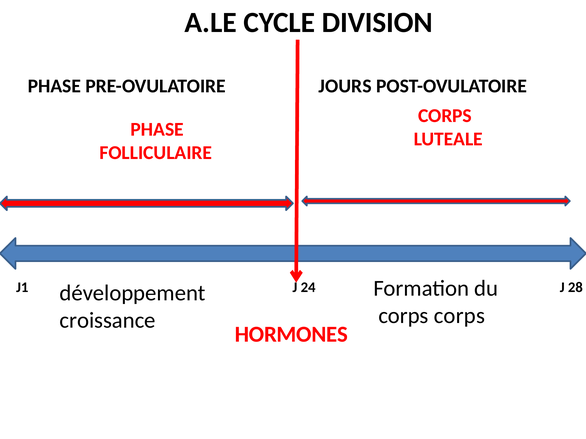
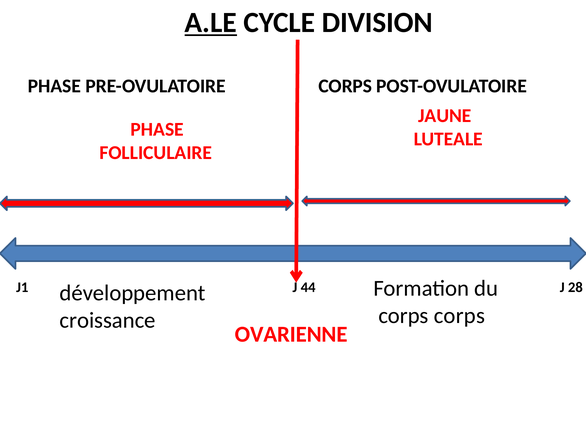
A.LE underline: none -> present
PRE-OVULATOIRE JOURS: JOURS -> CORPS
CORPS at (445, 116): CORPS -> JAUNE
24: 24 -> 44
HORMONES: HORMONES -> OVARIENNE
